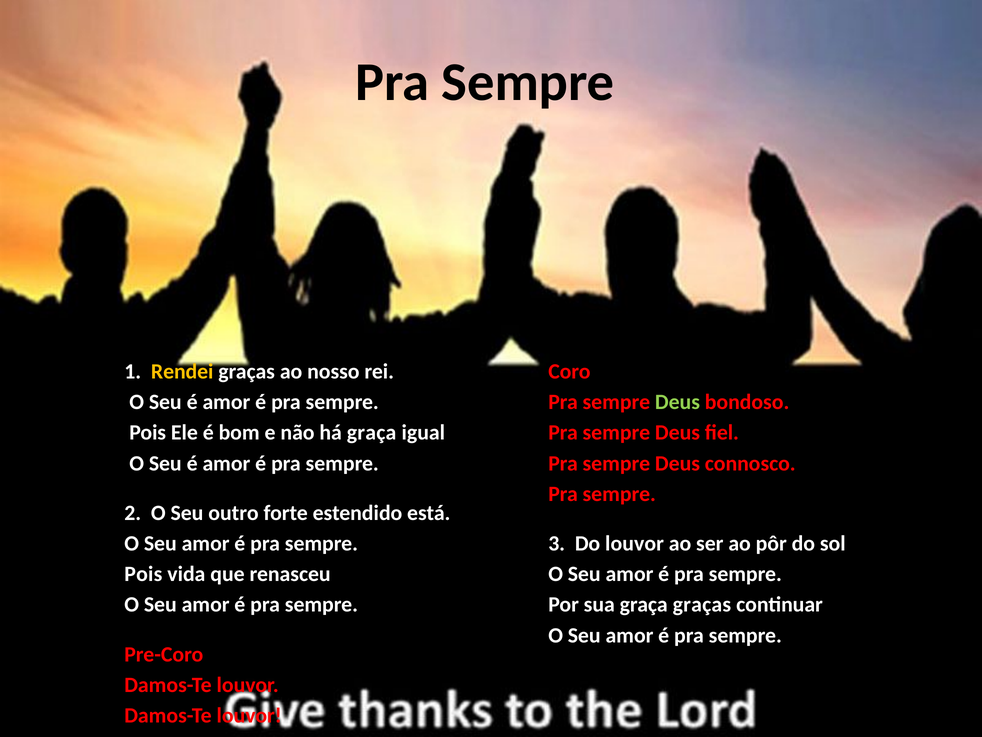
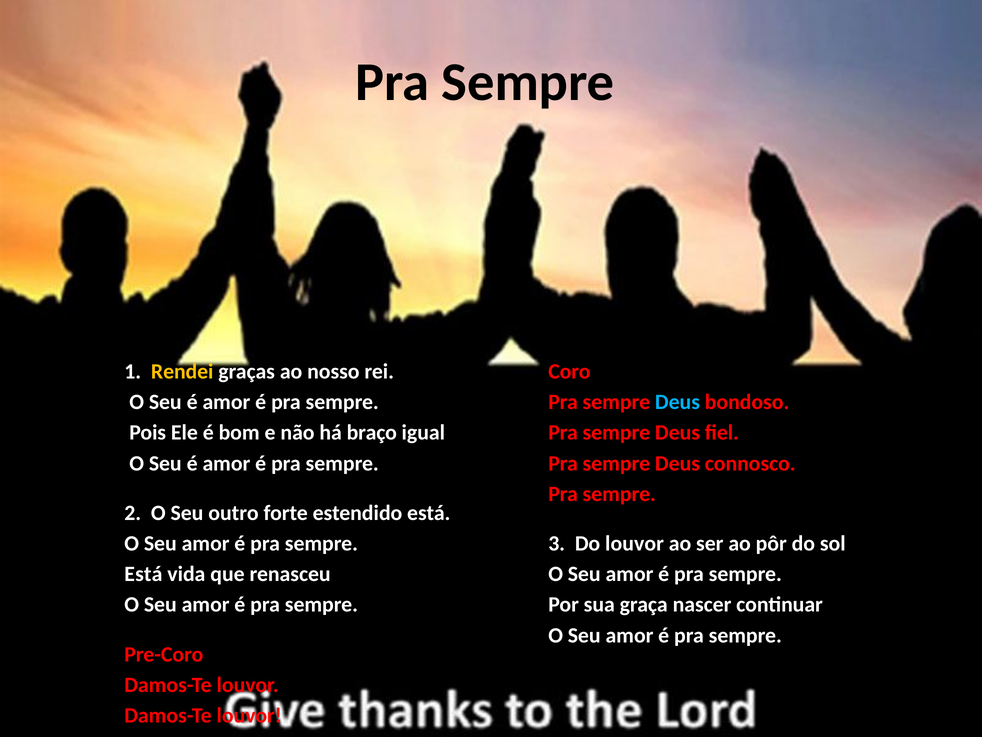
Deus at (677, 402) colour: light green -> light blue
há graça: graça -> braço
Pois at (143, 574): Pois -> Está
graça graças: graças -> nascer
